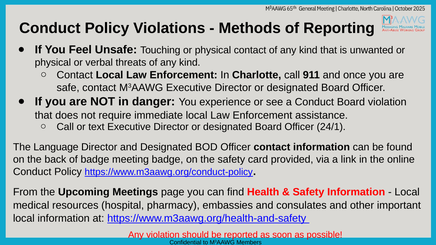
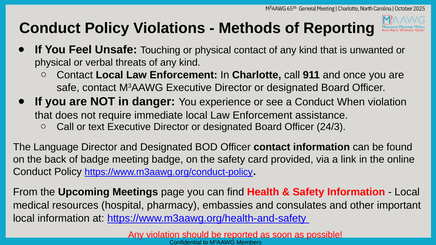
Conduct Board: Board -> When
24/1: 24/1 -> 24/3
